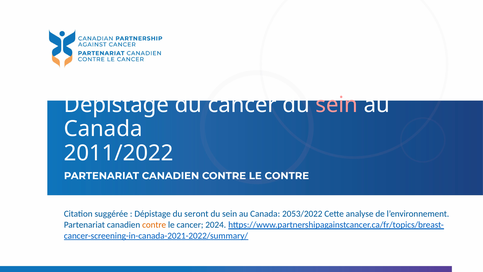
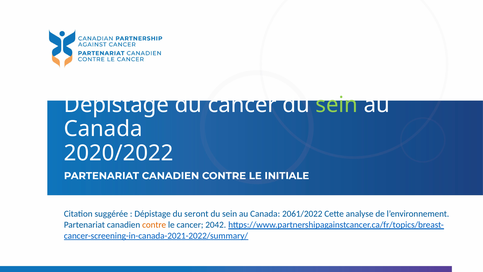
sein at (337, 105) colour: pink -> light green
2011/2022: 2011/2022 -> 2020/2022
LE CONTRE: CONTRE -> INITIALE
2053/2022: 2053/2022 -> 2061/2022
2024: 2024 -> 2042
